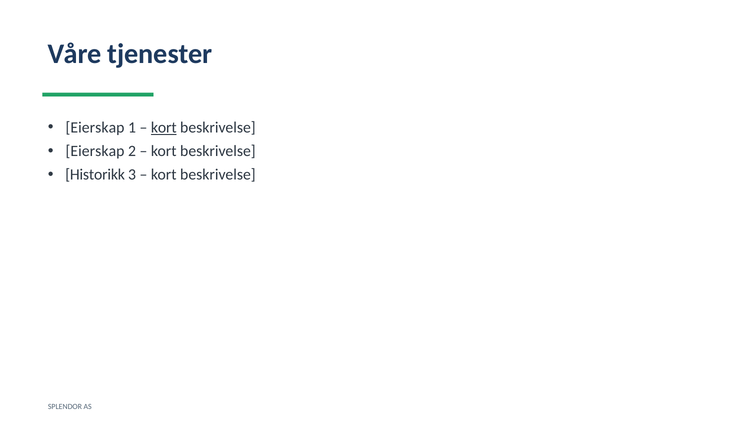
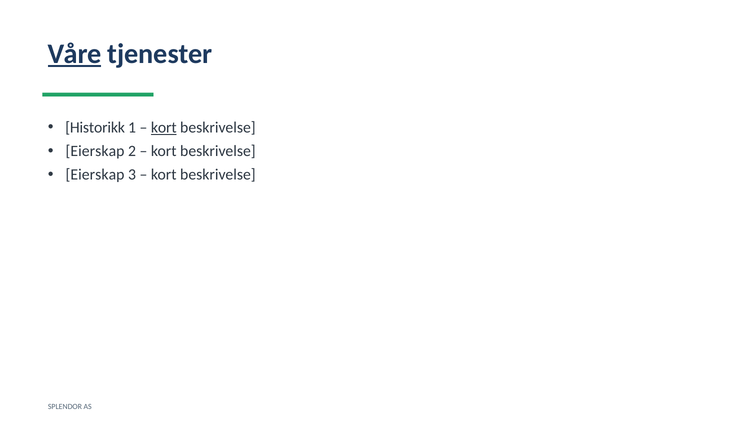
Våre underline: none -> present
Eierskap at (95, 128): Eierskap -> Historikk
Historikk at (95, 175): Historikk -> Eierskap
